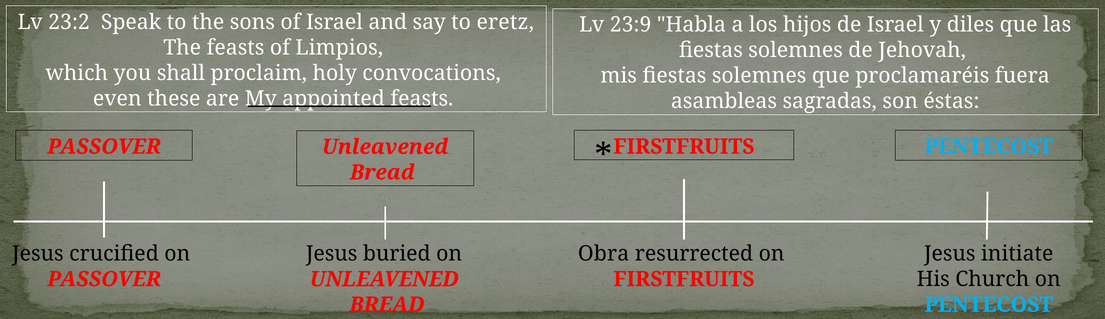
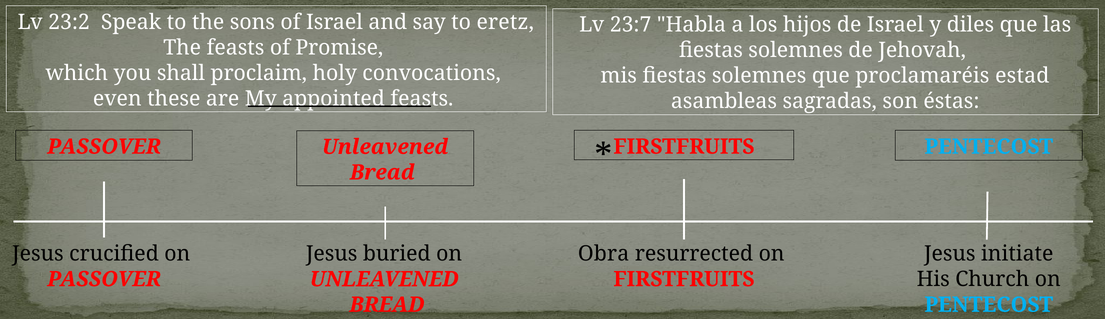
23:9: 23:9 -> 23:7
Limpios: Limpios -> Promise
fuera: fuera -> estad
